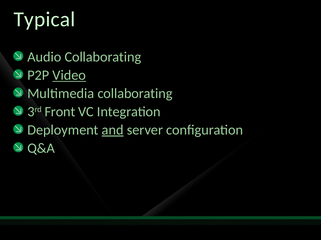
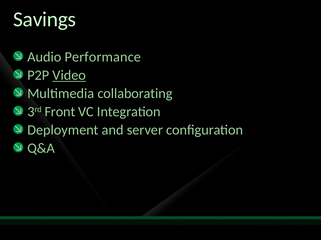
Typical: Typical -> Savings
Audio Collaborating: Collaborating -> Performance
and underline: present -> none
